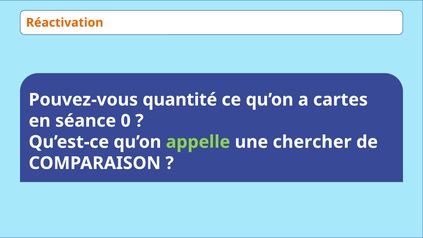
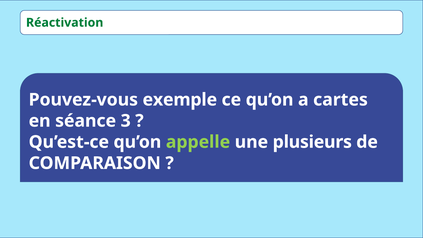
Réactivation colour: orange -> green
quantité: quantité -> exemple
0: 0 -> 3
chercher: chercher -> plusieurs
